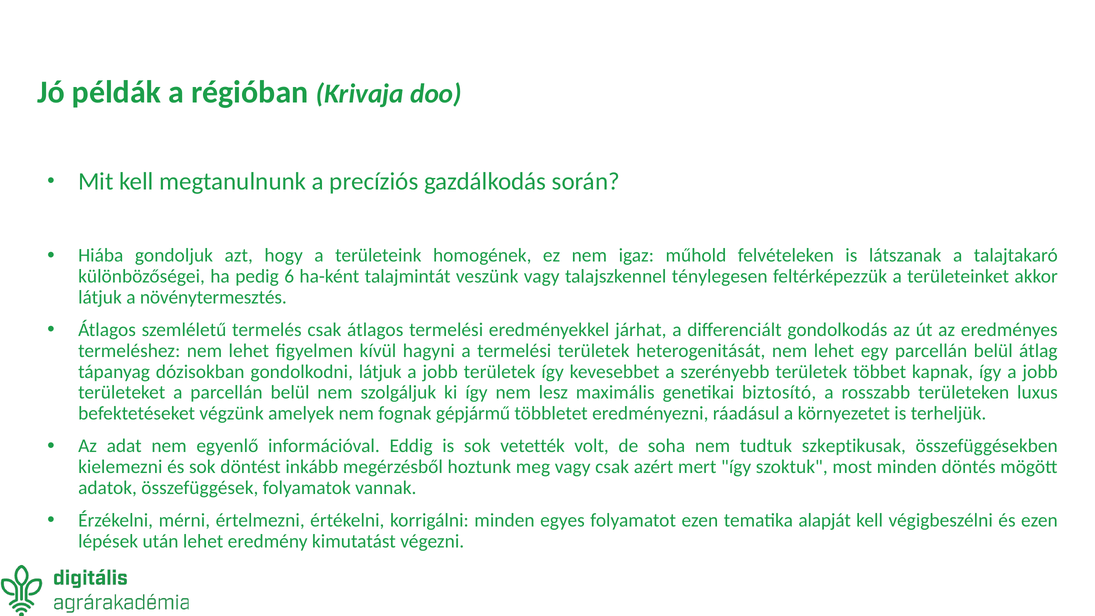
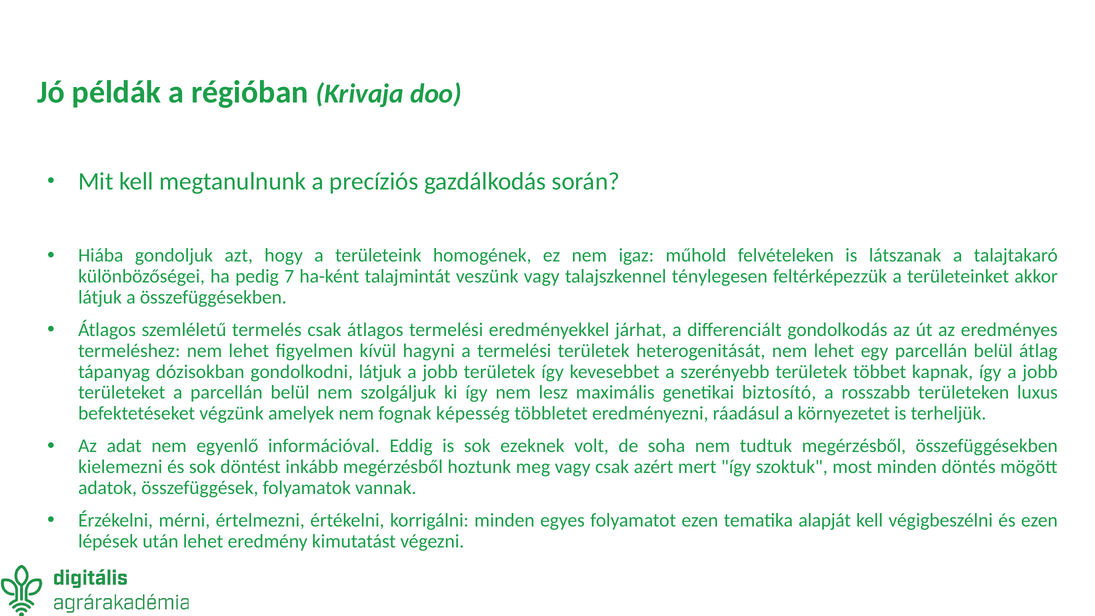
6: 6 -> 7
a növénytermesztés: növénytermesztés -> összefüggésekben
gépjármű: gépjármű -> képesség
vetették: vetették -> ezeknek
tudtuk szkeptikusak: szkeptikusak -> megérzésből
